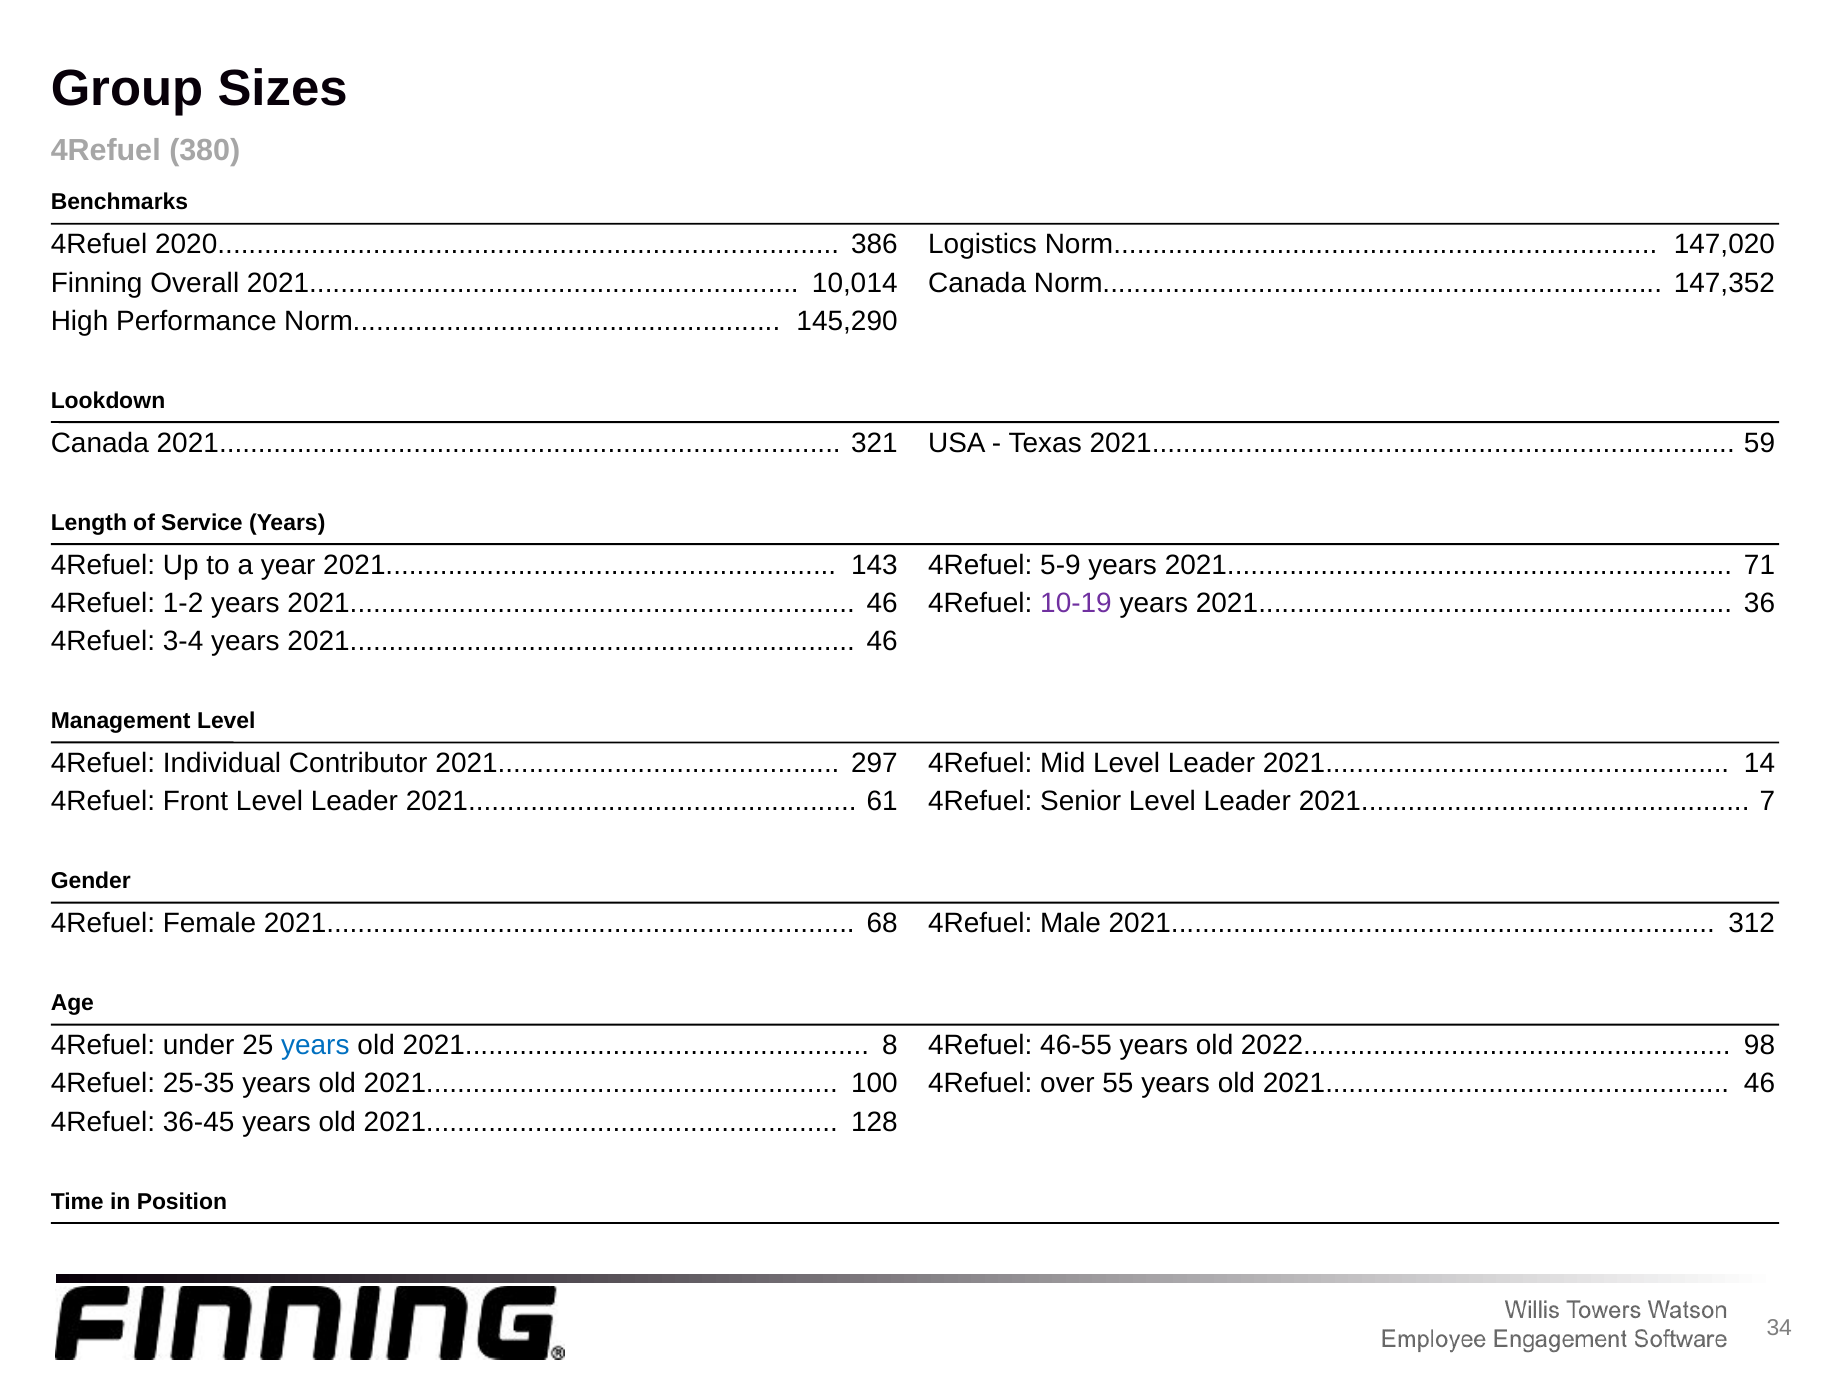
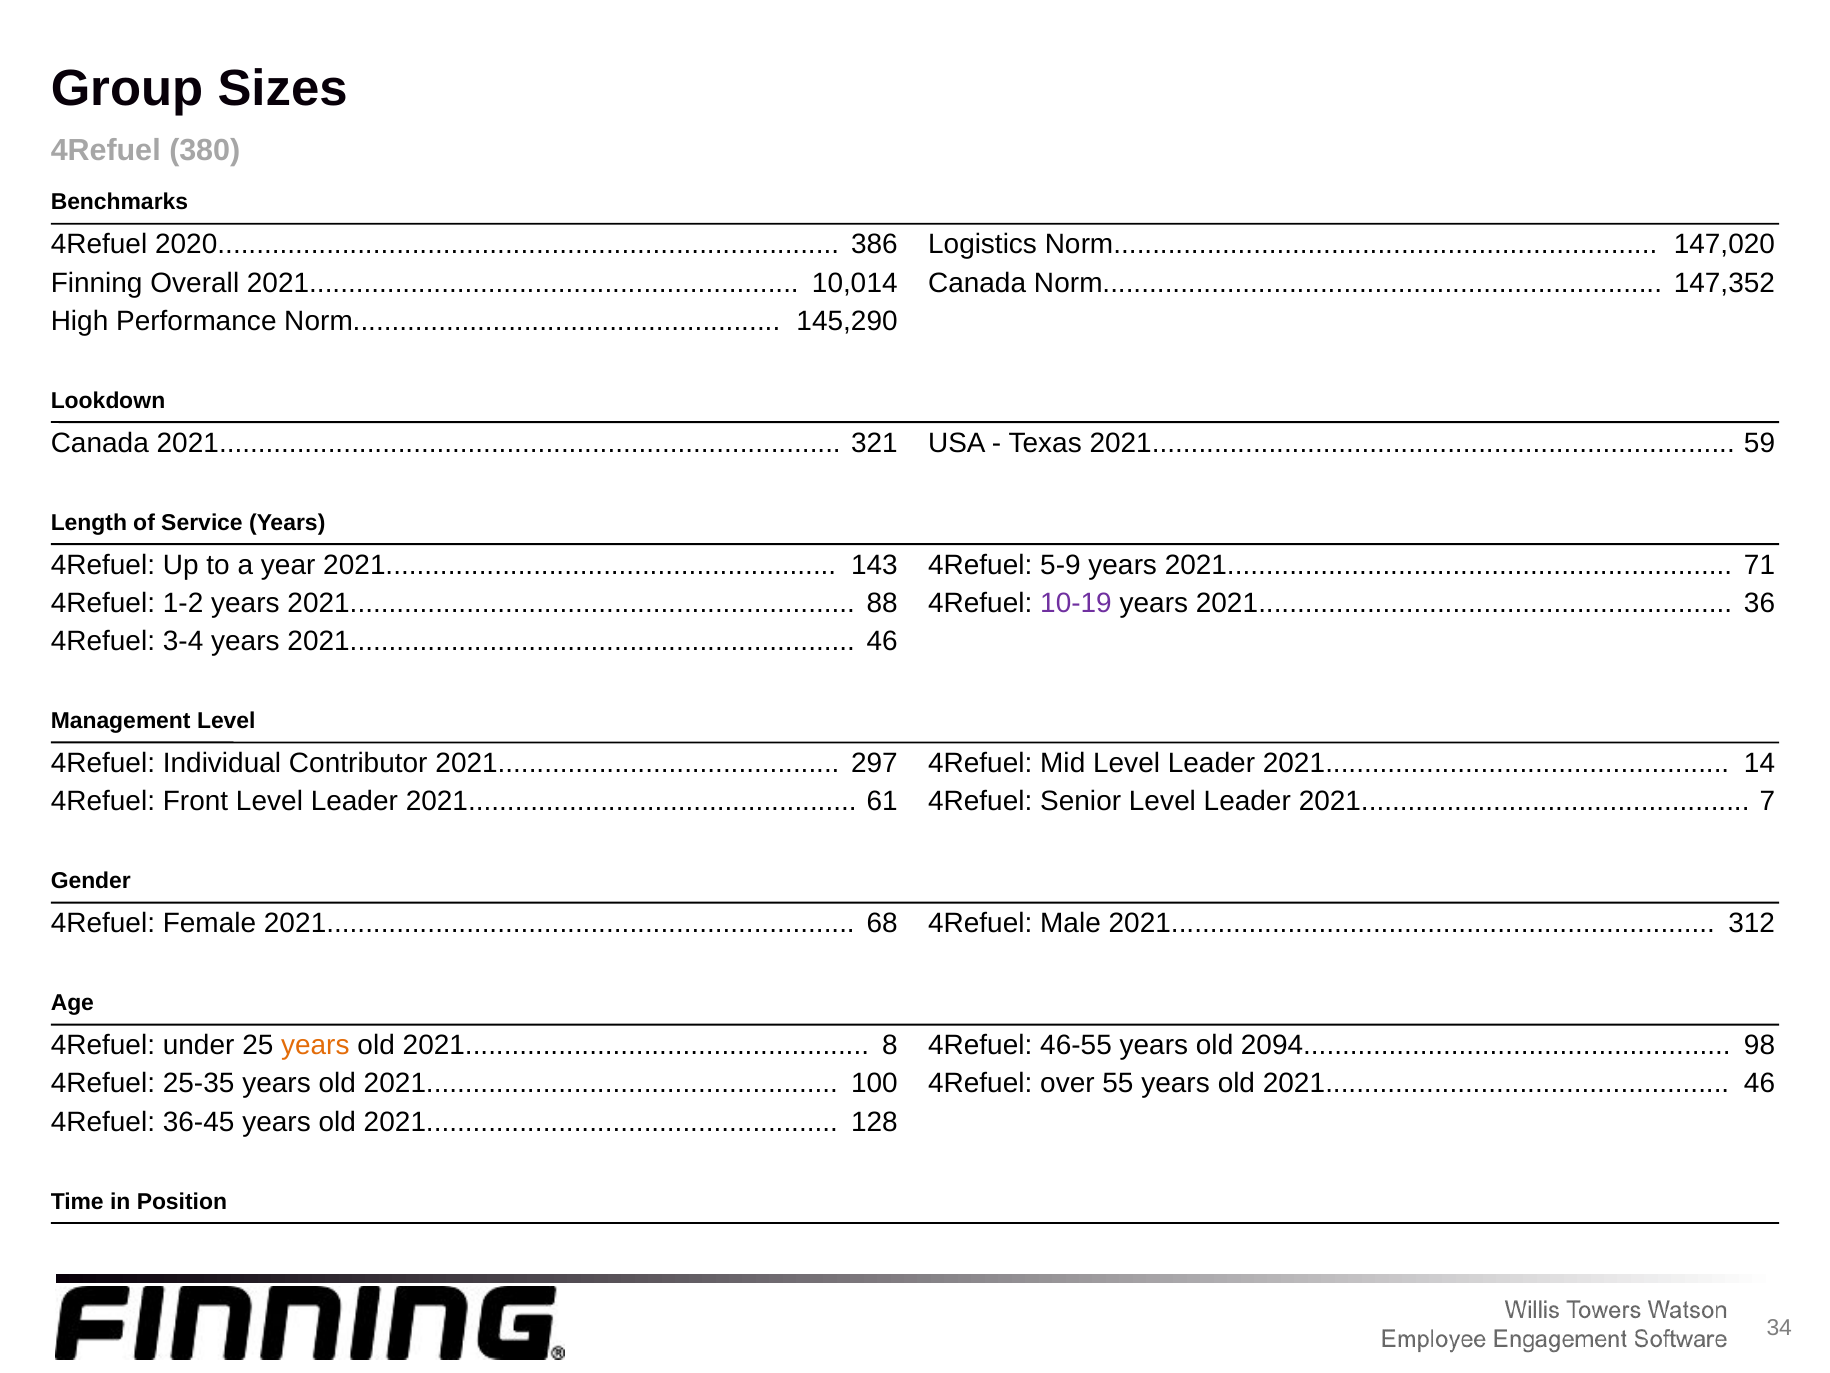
1-2 years 2021 46: 46 -> 88
years at (315, 1045) colour: blue -> orange
2022: 2022 -> 2094
